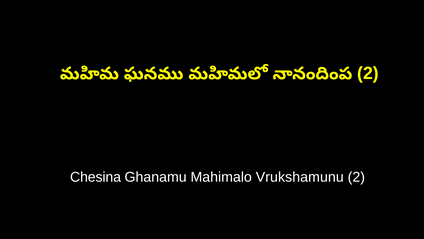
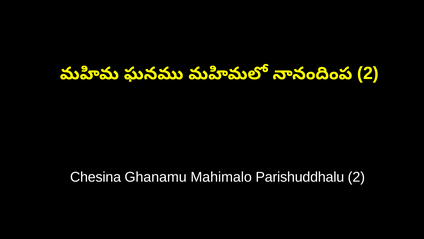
Vrukshamunu: Vrukshamunu -> Parishuddhalu
